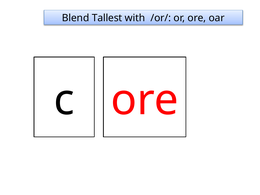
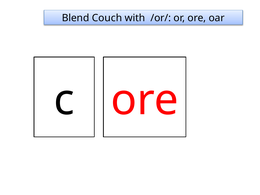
Tallest: Tallest -> Couch
